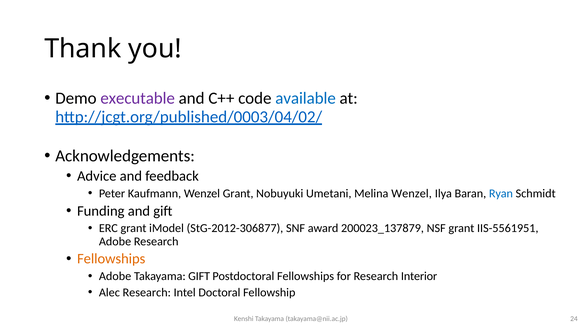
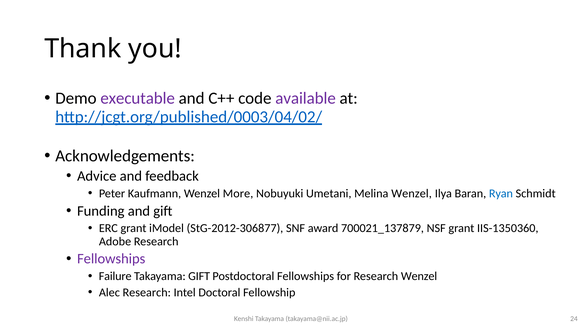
available colour: blue -> purple
Wenzel Grant: Grant -> More
200023_137879: 200023_137879 -> 700021_137879
IIS-5561951: IIS-5561951 -> IIS-1350360
Fellowships at (111, 259) colour: orange -> purple
Adobe at (115, 277): Adobe -> Failure
Research Interior: Interior -> Wenzel
